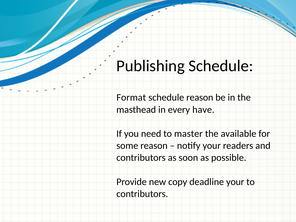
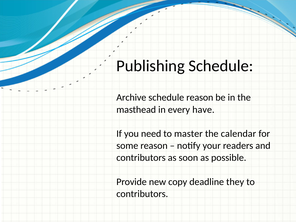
Format: Format -> Archive
available: available -> calendar
deadline your: your -> they
